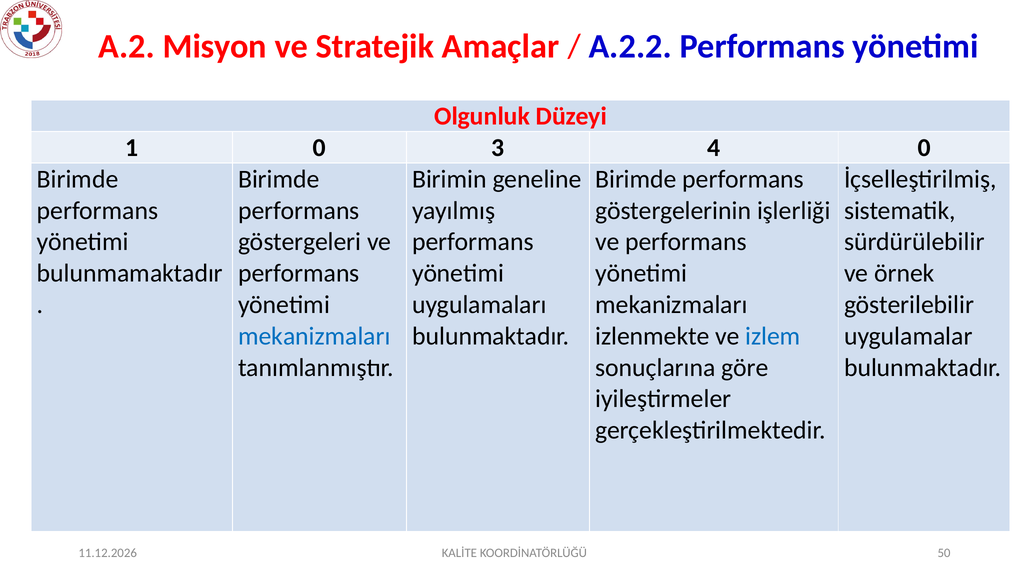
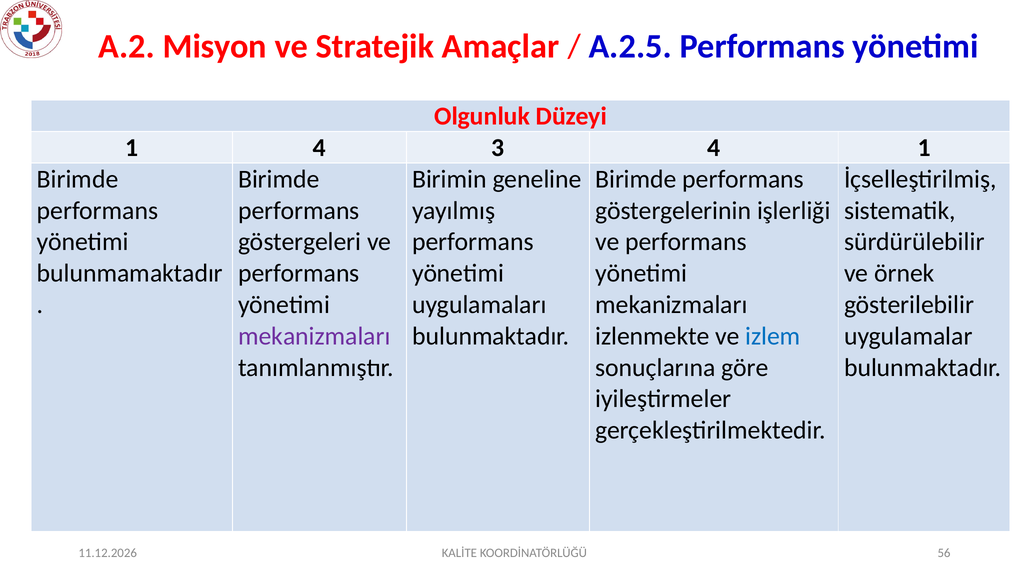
A.2.2: A.2.2 -> A.2.5
1 0: 0 -> 4
4 0: 0 -> 1
mekanizmaları at (314, 336) colour: blue -> purple
50: 50 -> 56
